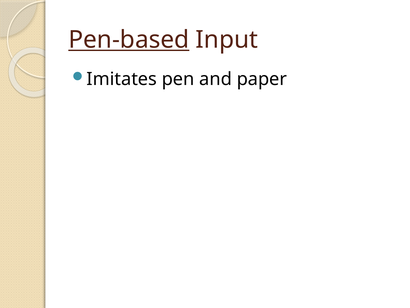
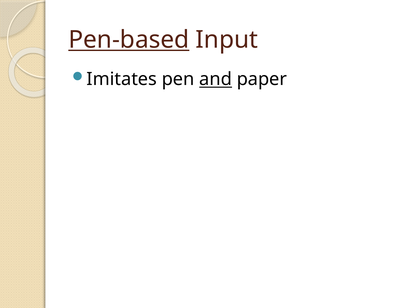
and underline: none -> present
